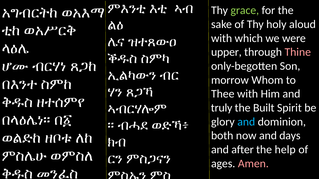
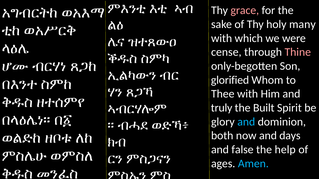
grace colour: light green -> pink
aloud: aloud -> many
upper: upper -> cense
morrow: morrow -> glorified
after: after -> false
Amen colour: pink -> light blue
